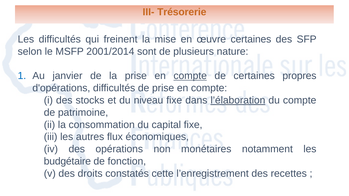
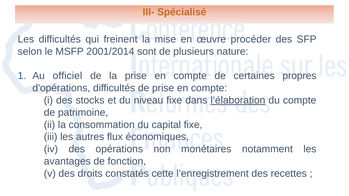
Trésorerie: Trésorerie -> Spécialisé
œuvre certaines: certaines -> procéder
janvier: janvier -> officiel
compte at (190, 76) underline: present -> none
budgétaire: budgétaire -> avantages
